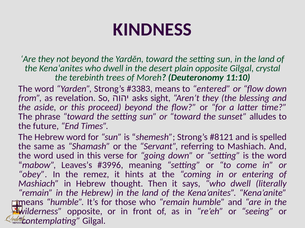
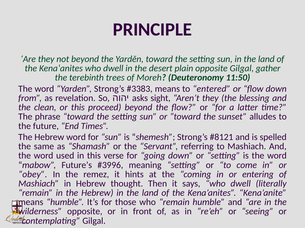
KINDNESS: KINDNESS -> PRINCIPLE
crystal: crystal -> gather
11:10: 11:10 -> 11:50
aside: aside -> clean
Leaves’s: Leaves’s -> Future’s
